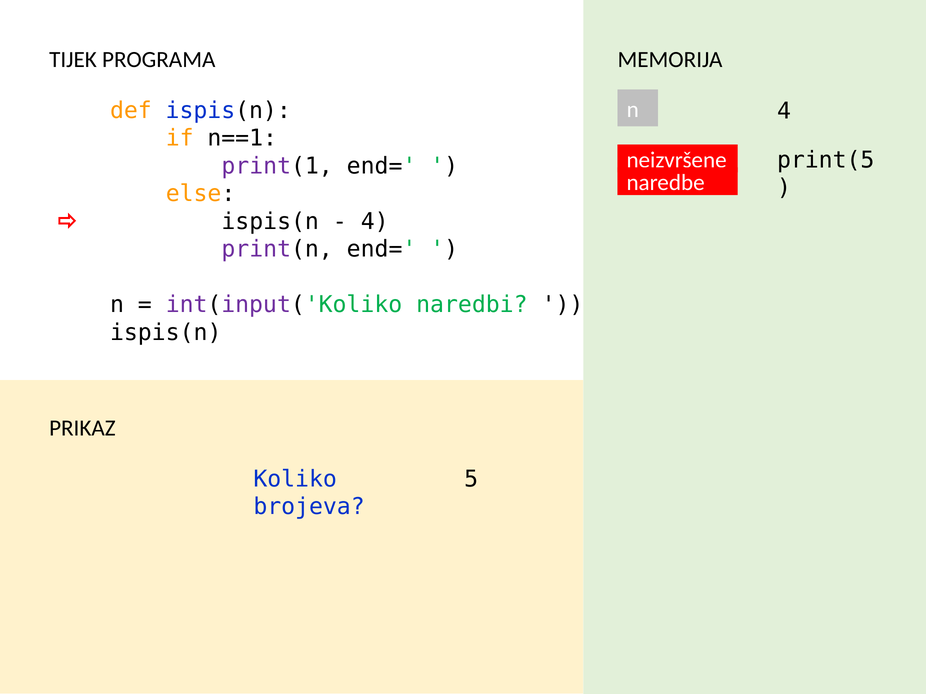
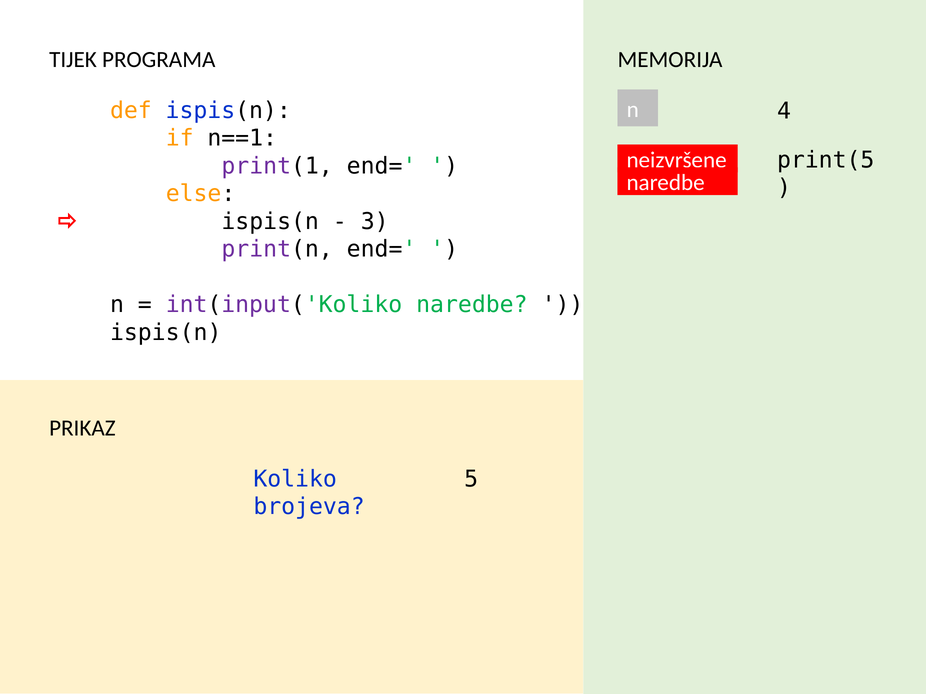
4 at (375, 222): 4 -> 3
int(input('Koliko naredbi: naredbi -> naredbe
